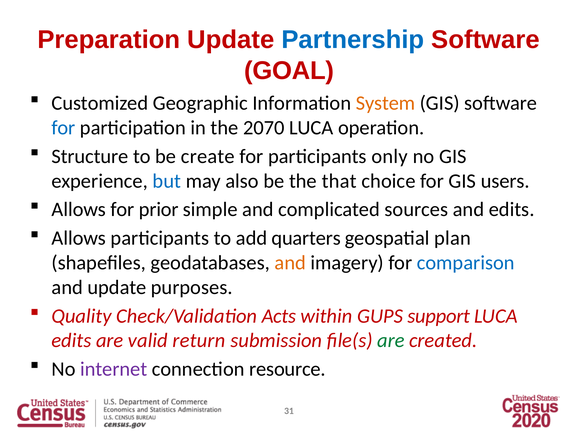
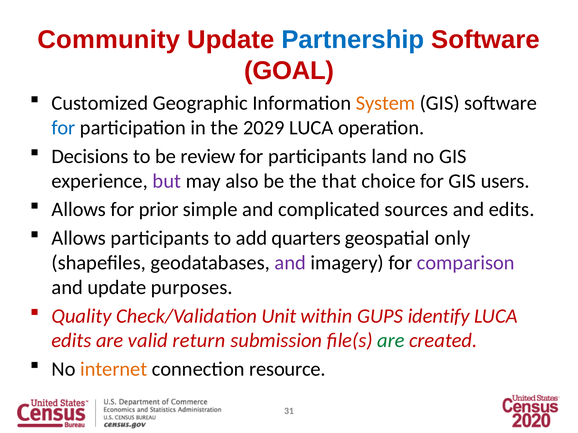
Preparation: Preparation -> Community
2070: 2070 -> 2029
Structure: Structure -> Decisions
create: create -> review
only: only -> land
but colour: blue -> purple
plan: plan -> only
and at (290, 263) colour: orange -> purple
comparison colour: blue -> purple
Acts: Acts -> Unit
support: support -> identify
internet colour: purple -> orange
